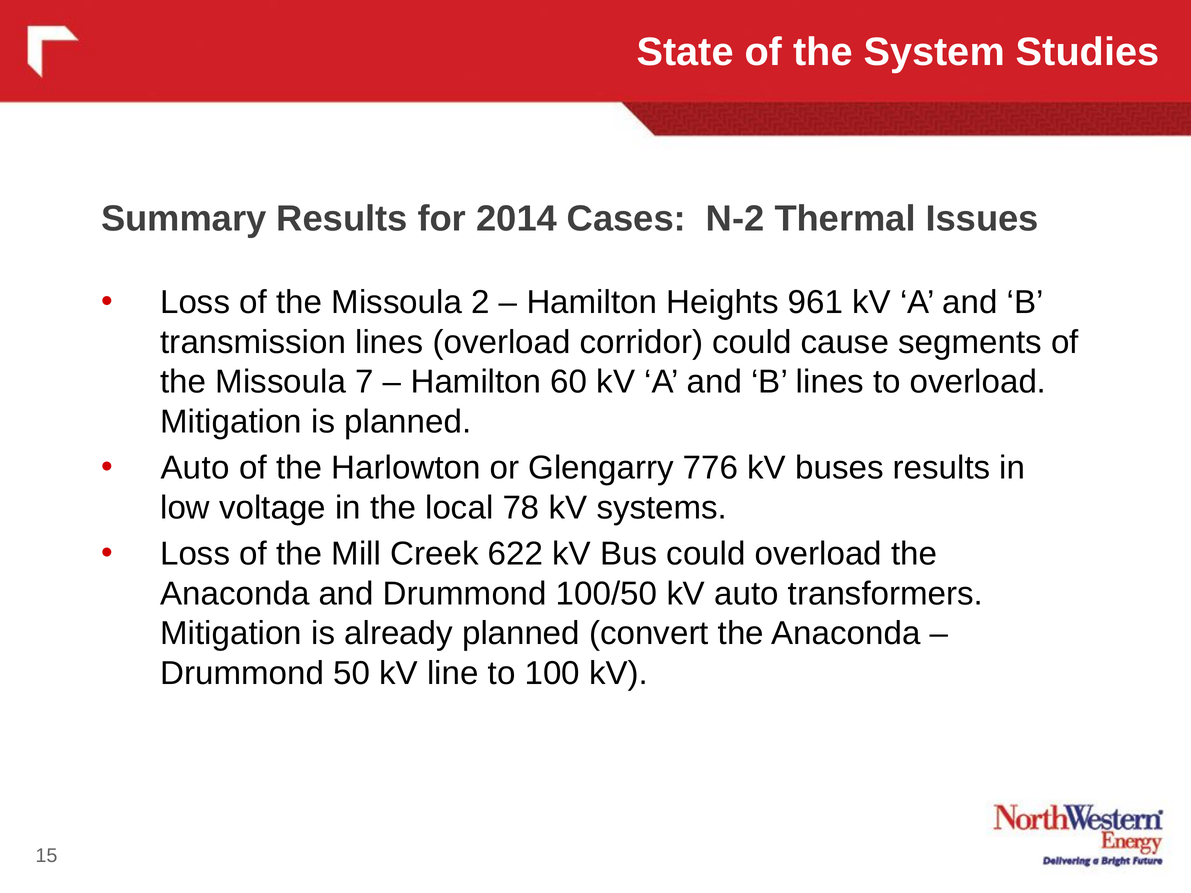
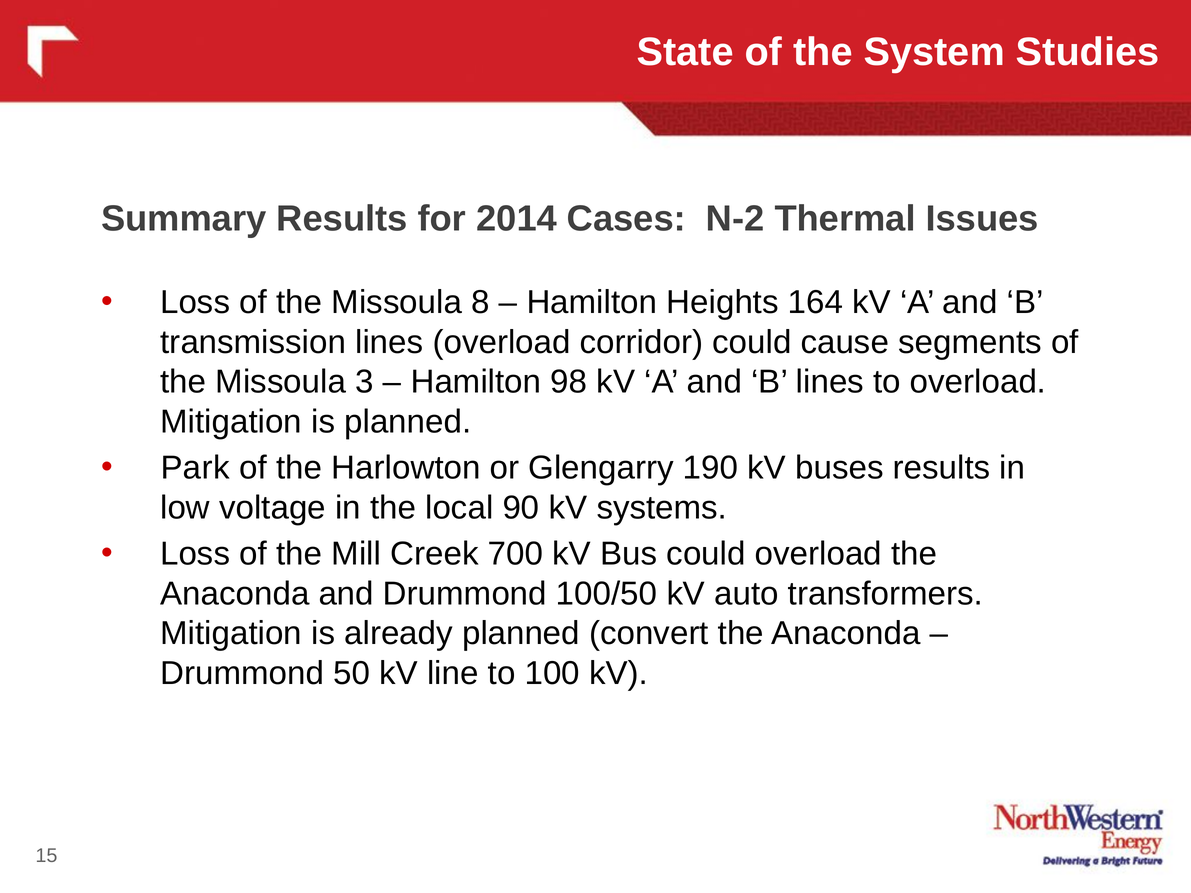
2: 2 -> 8
961: 961 -> 164
7: 7 -> 3
60: 60 -> 98
Auto at (195, 468): Auto -> Park
776: 776 -> 190
78: 78 -> 90
622: 622 -> 700
